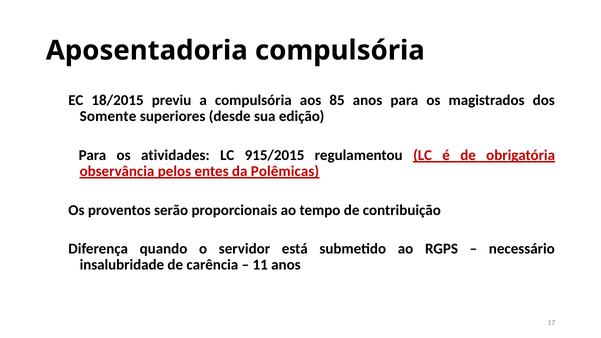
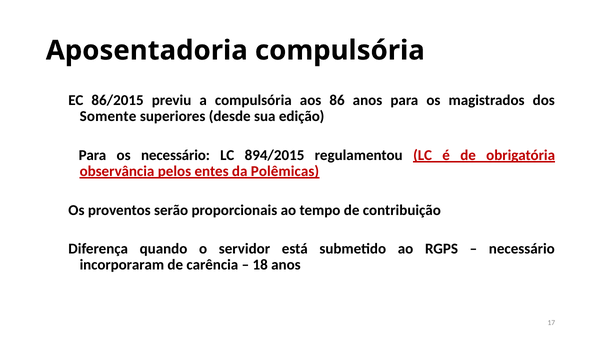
18/2015: 18/2015 -> 86/2015
85: 85 -> 86
os atividades: atividades -> necessário
915/2015: 915/2015 -> 894/2015
insalubridade: insalubridade -> incorporaram
11: 11 -> 18
